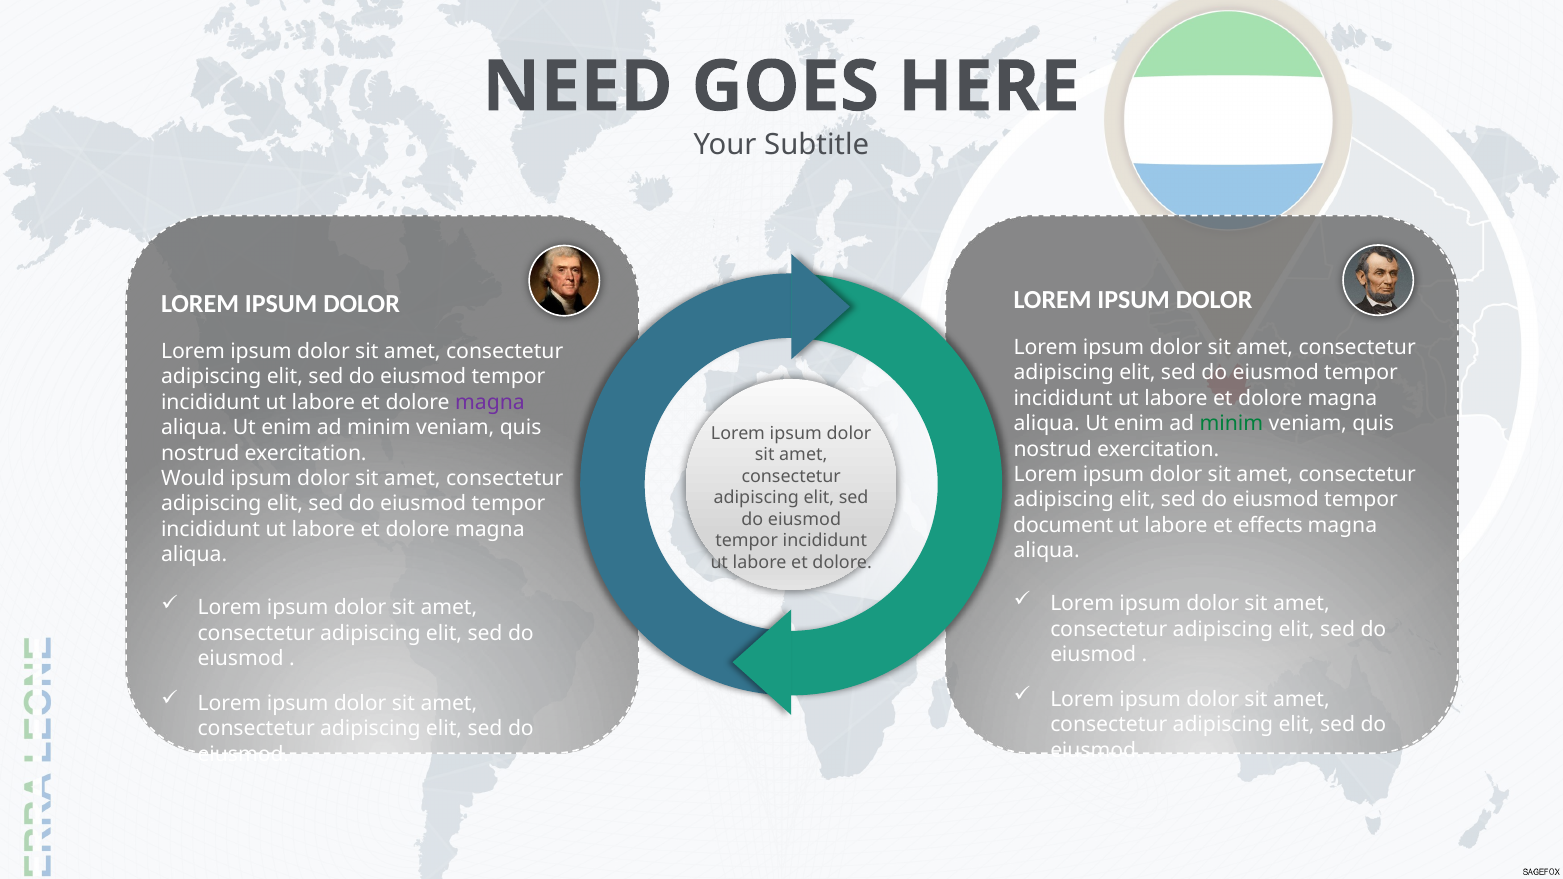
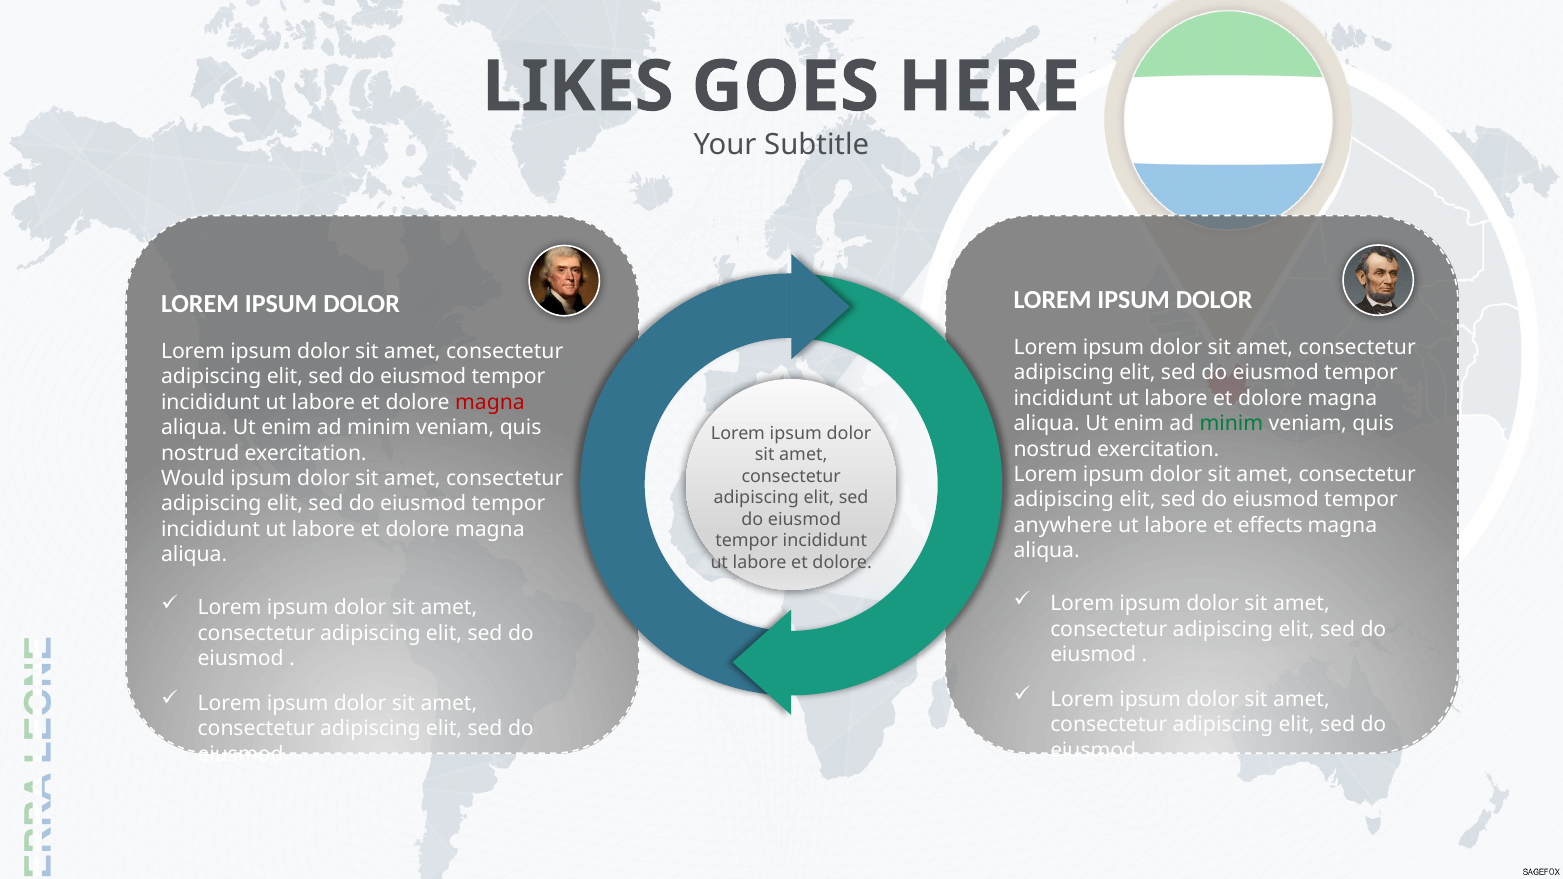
NEED: NEED -> LIKES
magna at (490, 402) colour: purple -> red
document: document -> anywhere
